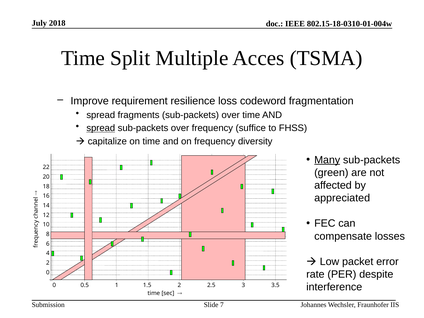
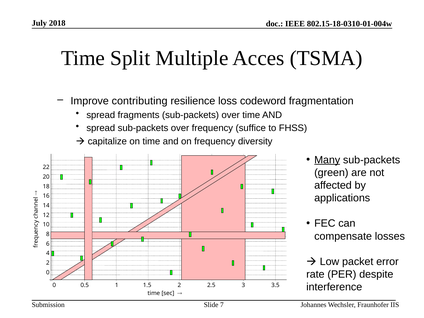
requirement: requirement -> contributing
spread at (101, 128) underline: present -> none
appreciated: appreciated -> applications
